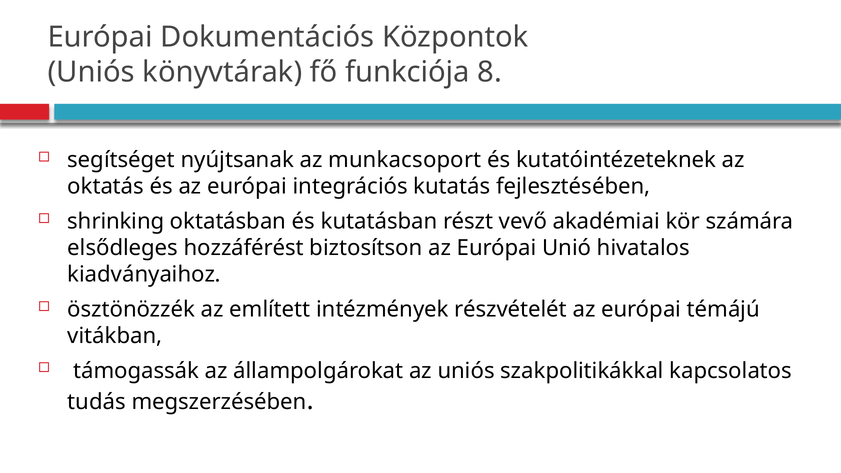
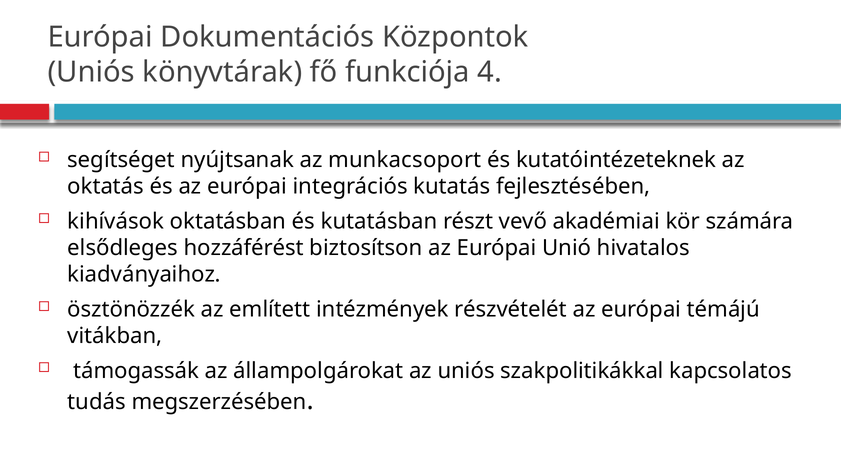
8: 8 -> 4
shrinking: shrinking -> kihívások
